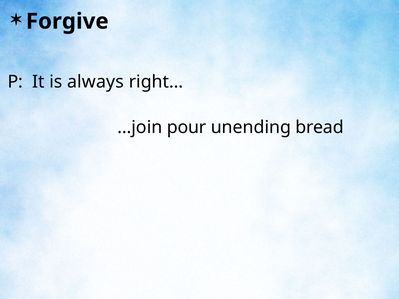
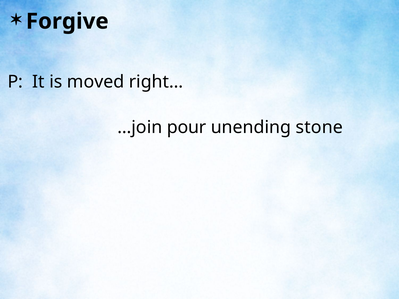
always: always -> moved
bread: bread -> stone
